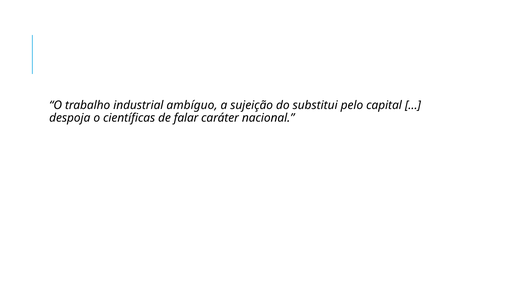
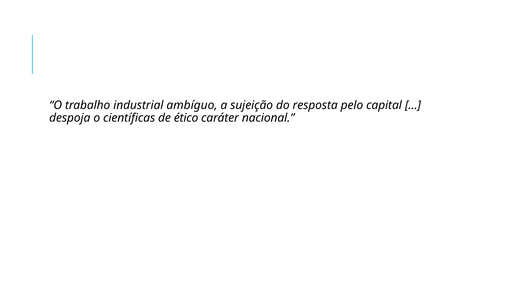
substitui: substitui -> resposta
falar: falar -> ético
